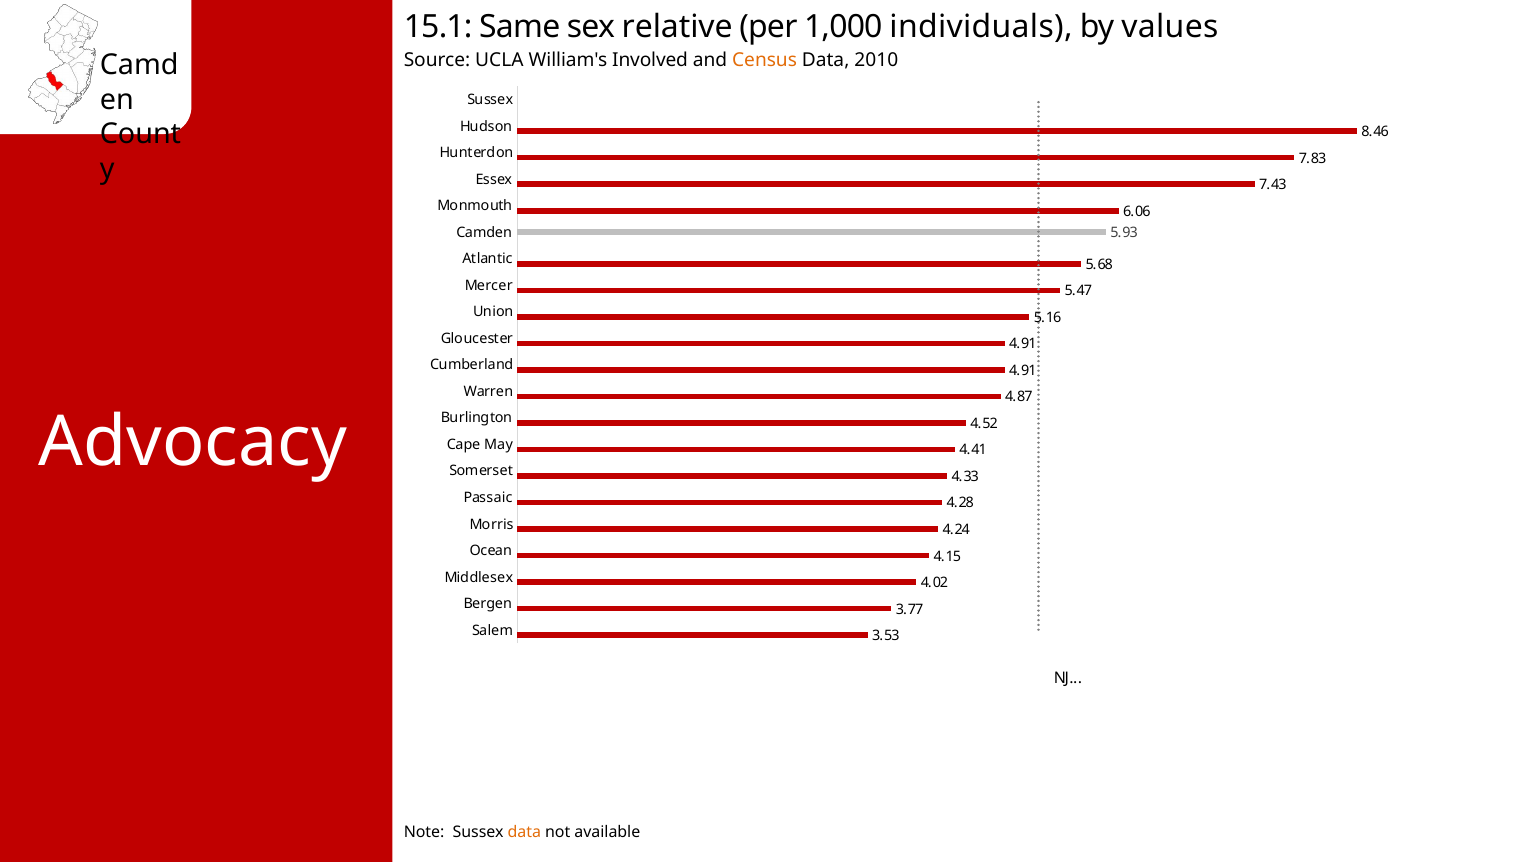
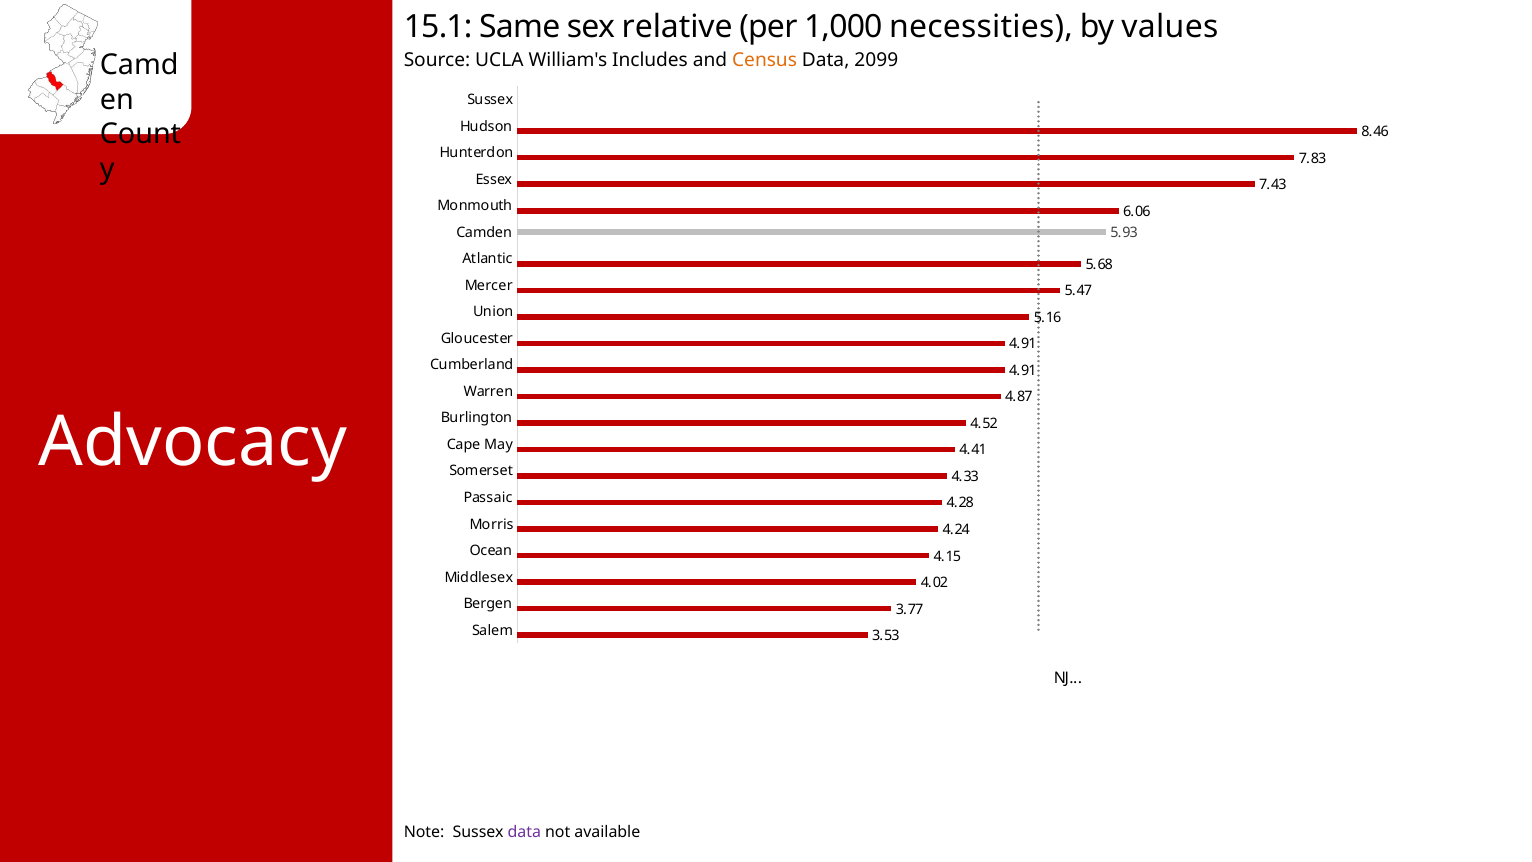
individuals: individuals -> necessities
Involved: Involved -> Includes
2010: 2010 -> 2099
data at (524, 832) colour: orange -> purple
